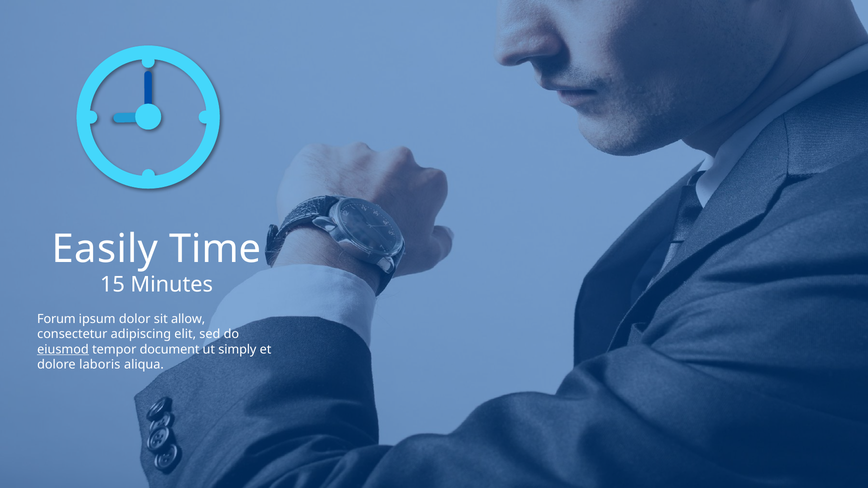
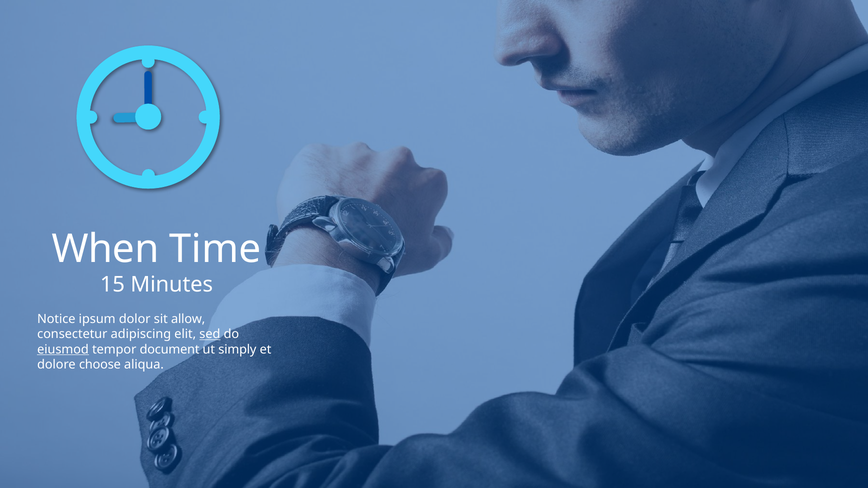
Easily: Easily -> When
Forum: Forum -> Notice
sed underline: none -> present
laboris: laboris -> choose
